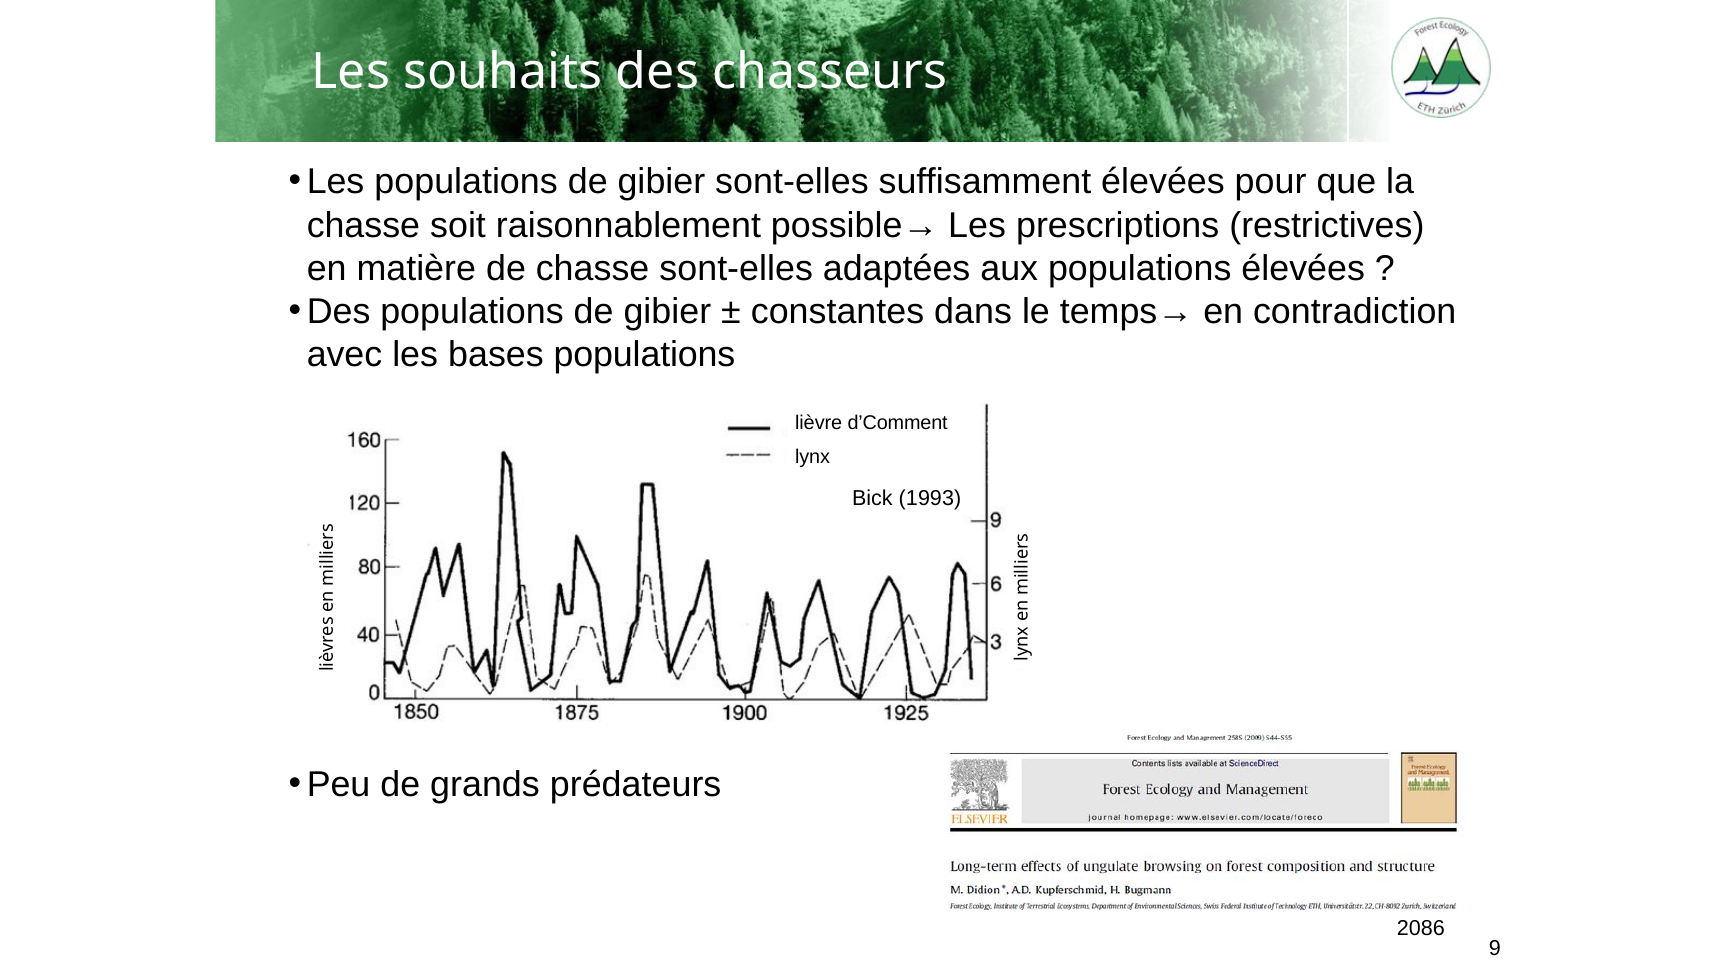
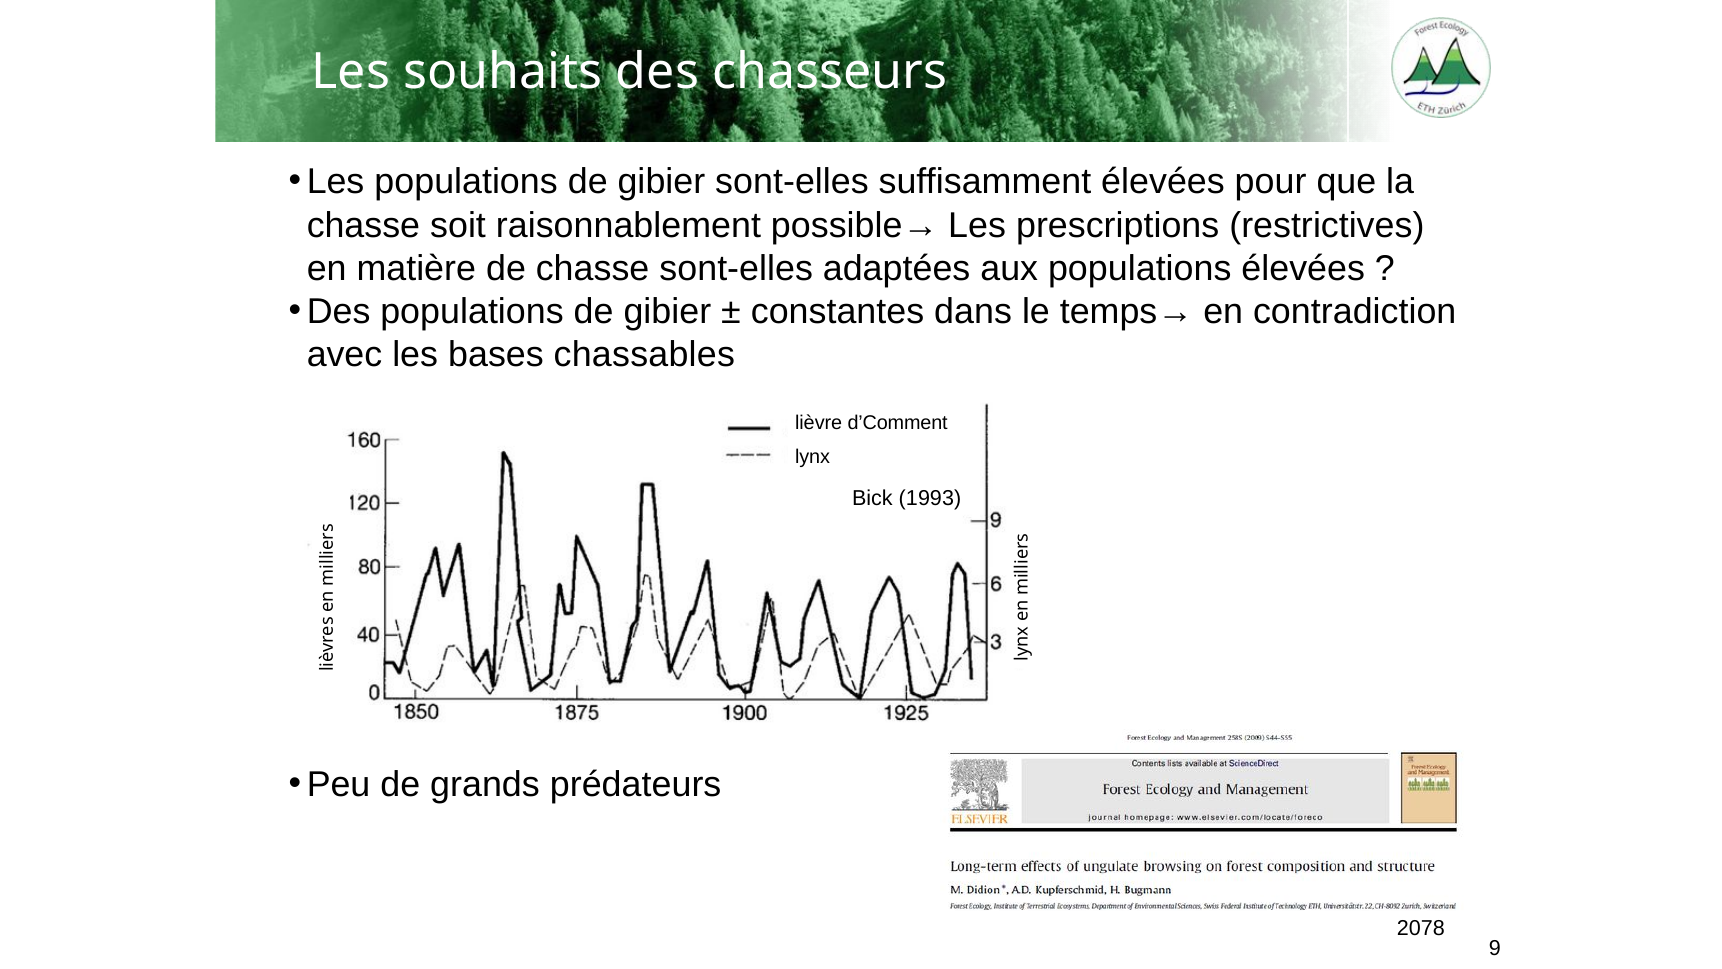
bases populations: populations -> chassables
2086: 2086 -> 2078
